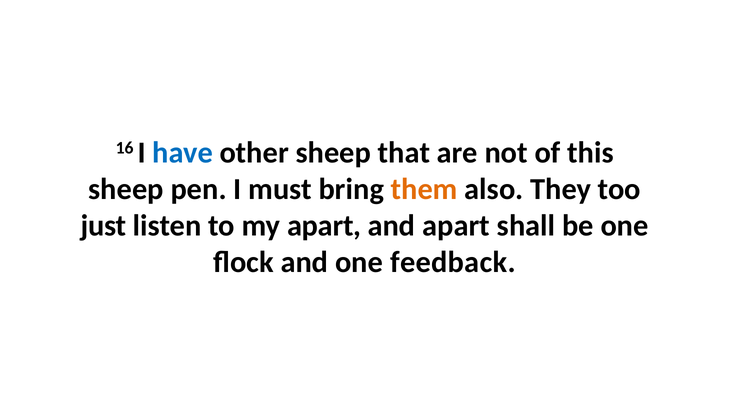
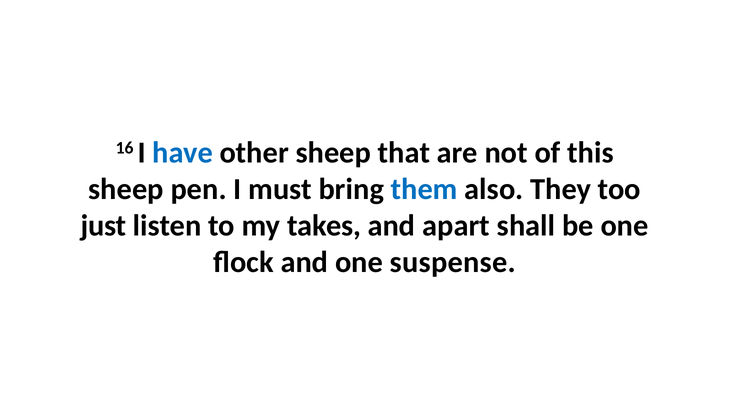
them colour: orange -> blue
my apart: apart -> takes
feedback: feedback -> suspense
